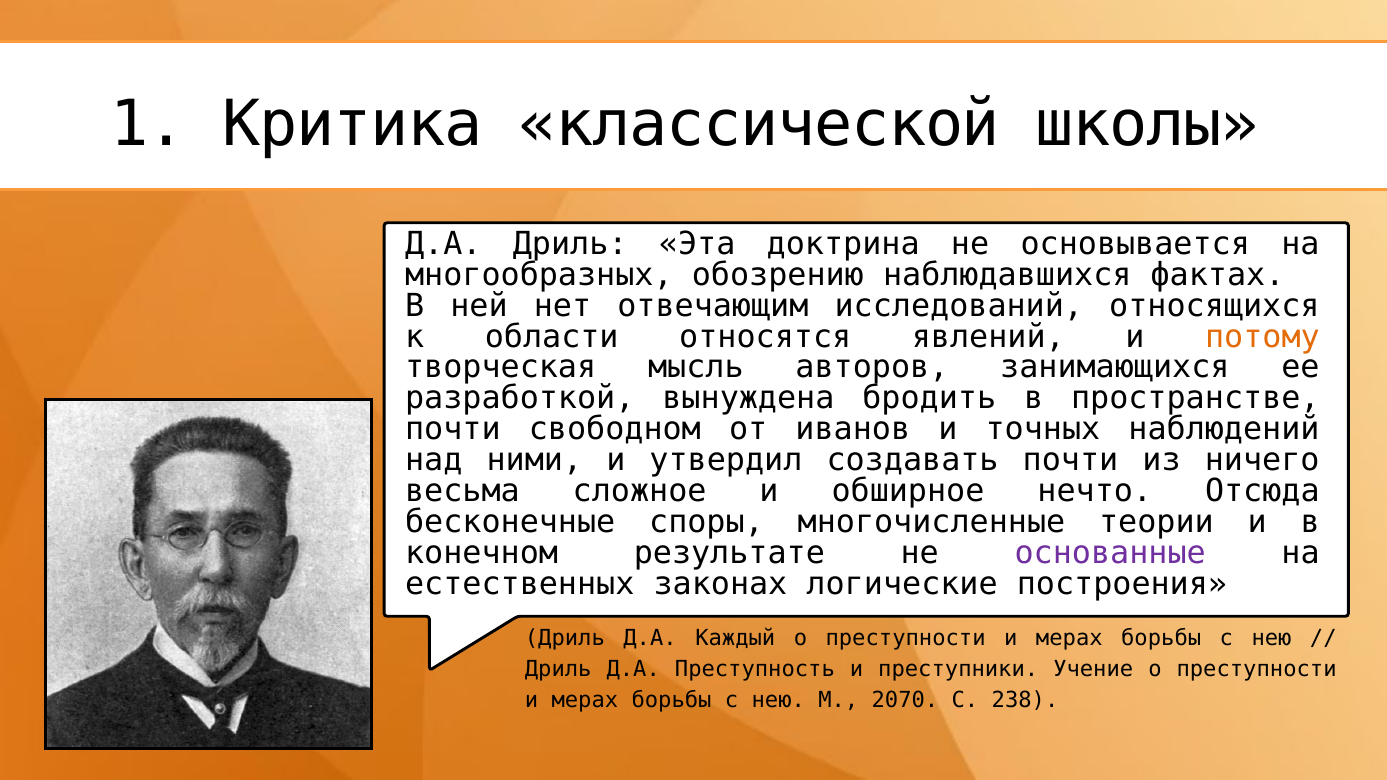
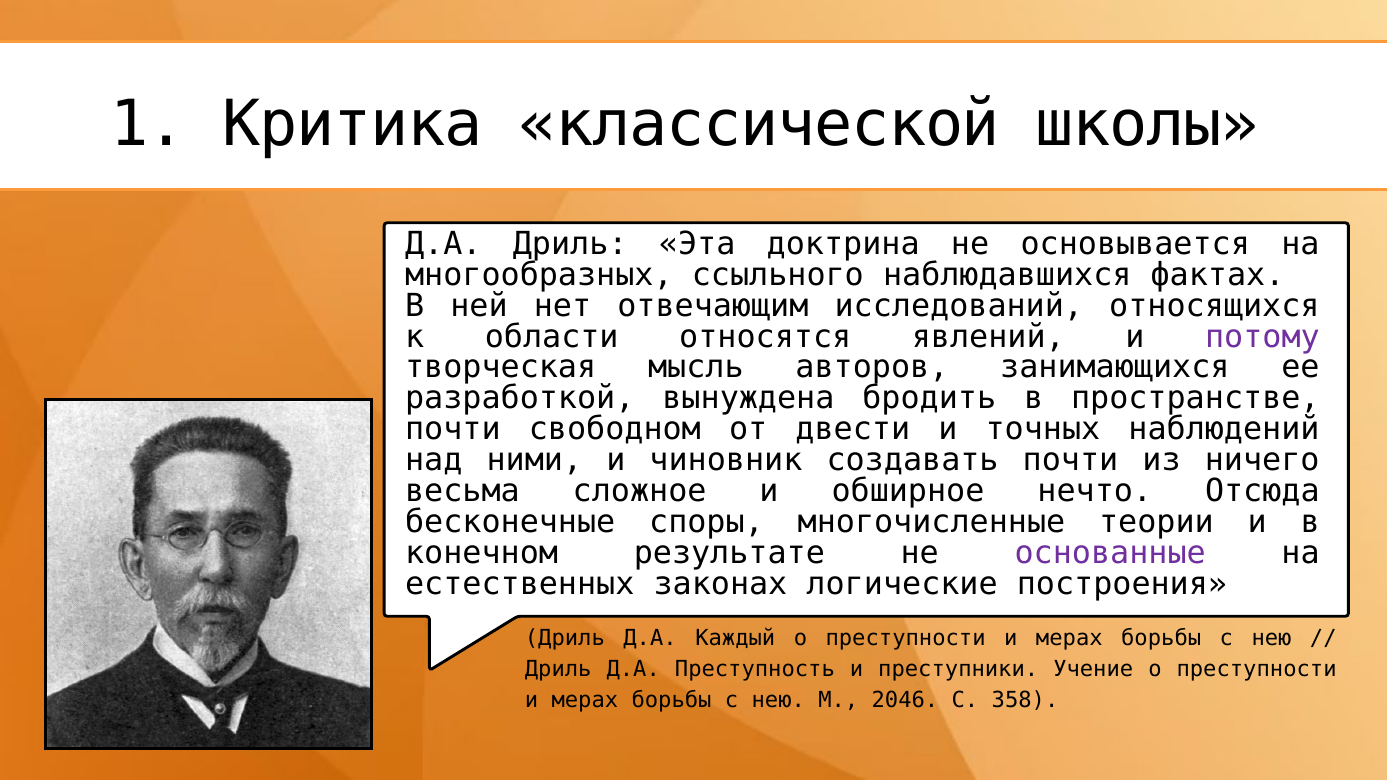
обозрению: обозрению -> ссыльного
потому colour: orange -> purple
иванов: иванов -> двести
утвердил: утвердил -> чиновник
2070: 2070 -> 2046
238: 238 -> 358
